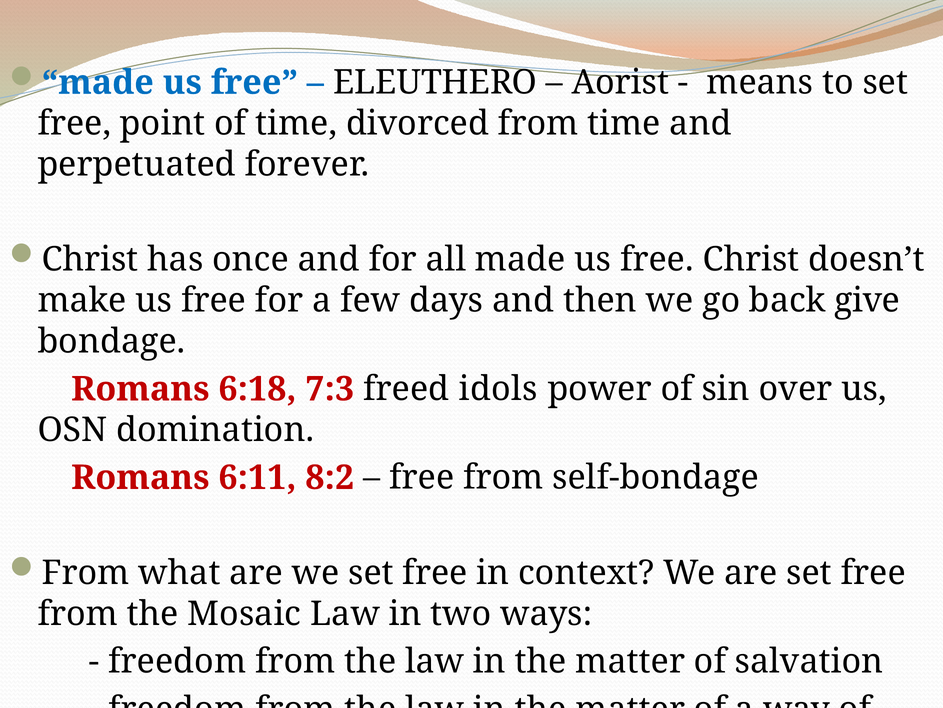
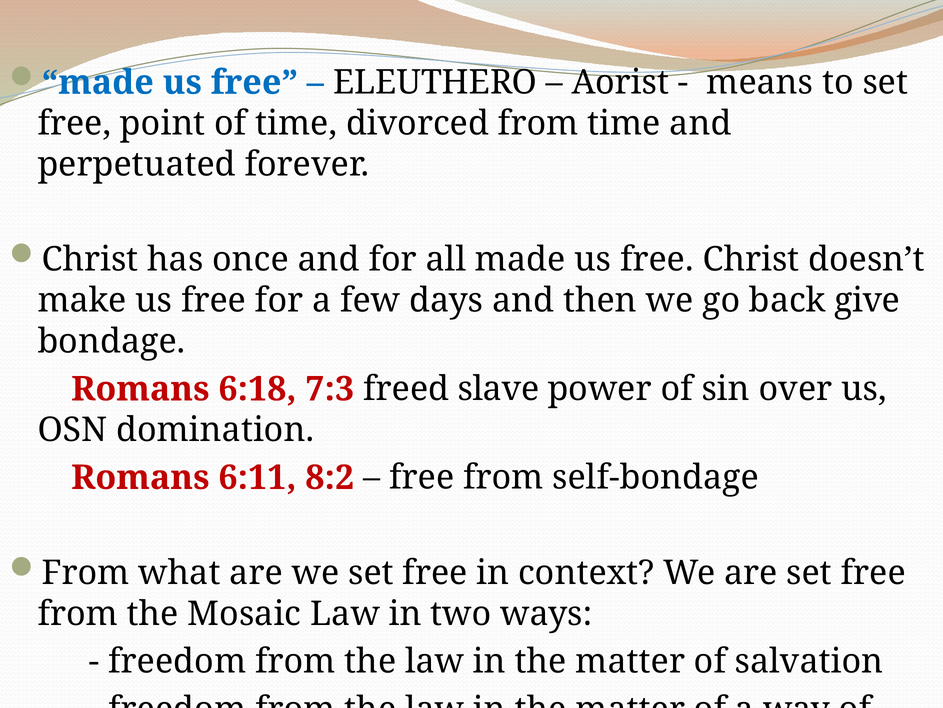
idols: idols -> slave
